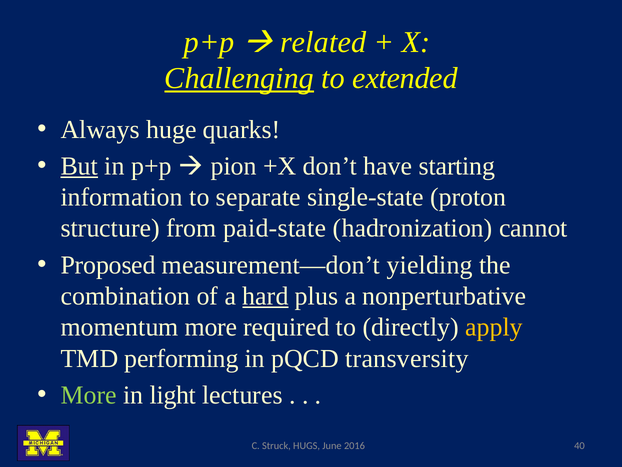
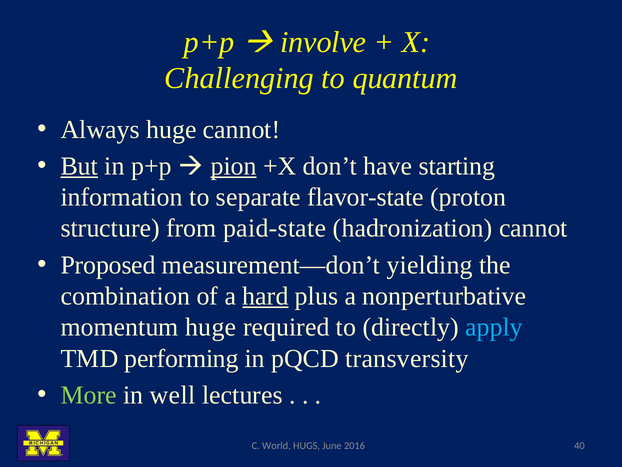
related: related -> involve
Challenging underline: present -> none
extended: extended -> quantum
huge quarks: quarks -> cannot
pion underline: none -> present
single-state: single-state -> flavor-state
momentum more: more -> huge
apply colour: yellow -> light blue
light: light -> well
Struck: Struck -> World
